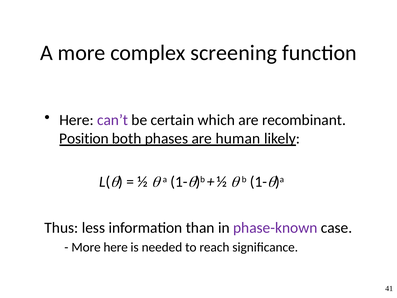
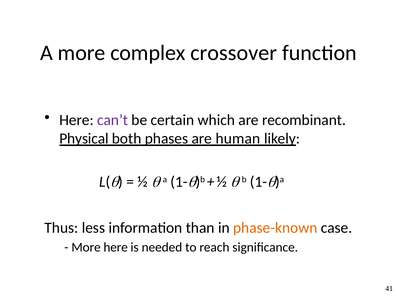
screening: screening -> crossover
Position: Position -> Physical
phase-known colour: purple -> orange
